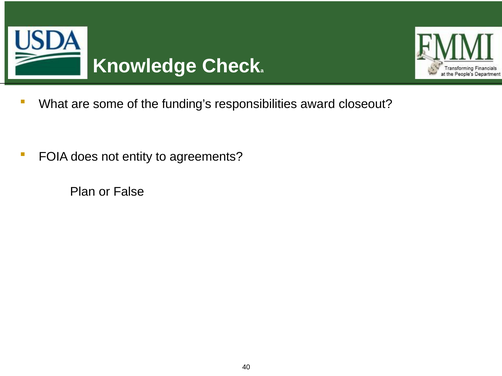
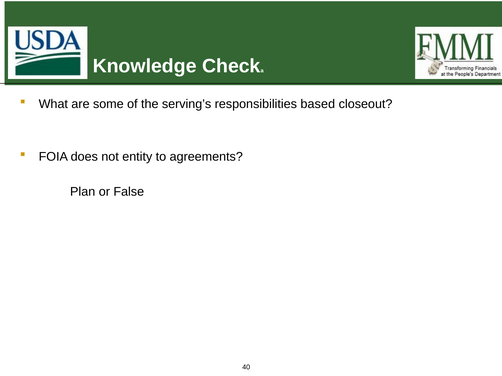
funding’s: funding’s -> serving’s
award: award -> based
